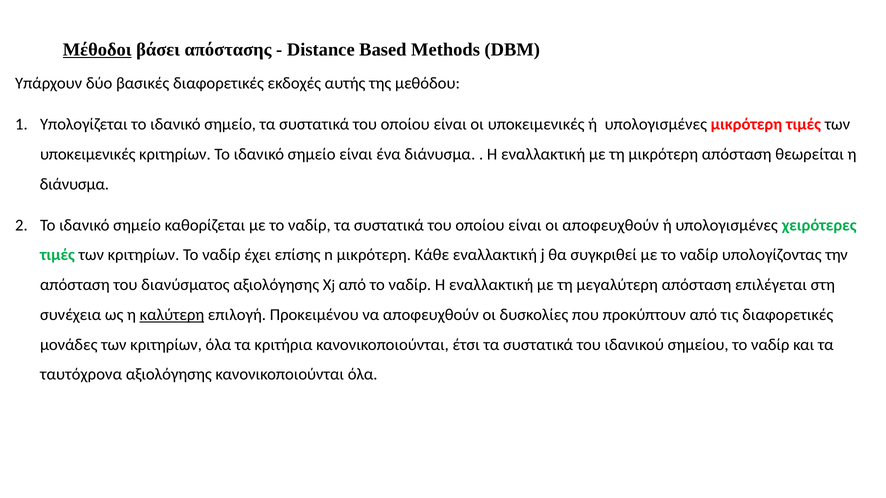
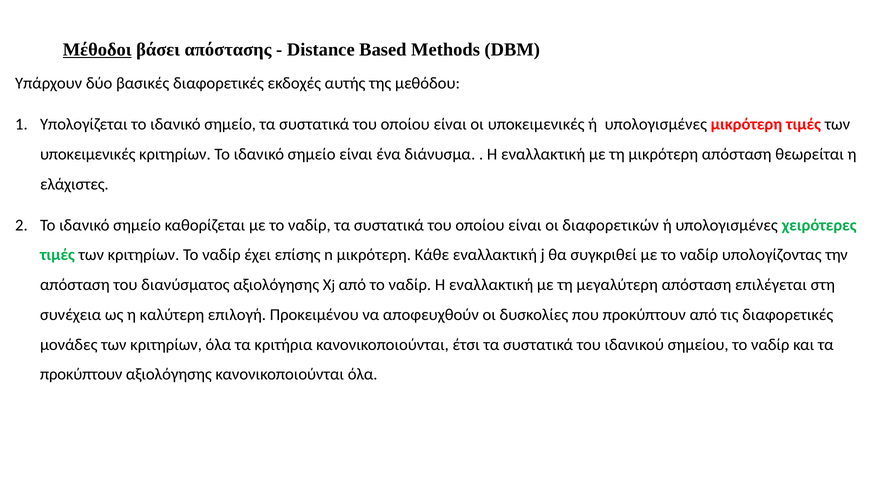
διάνυσμα at (74, 184): διάνυσμα -> ελάχιστες
οι αποφευχθούν: αποφευχθούν -> διαφορετικών
καλύτερη underline: present -> none
ταυτόχρονα at (81, 375): ταυτόχρονα -> προκύπτουν
